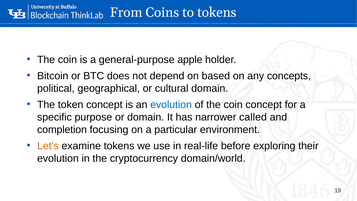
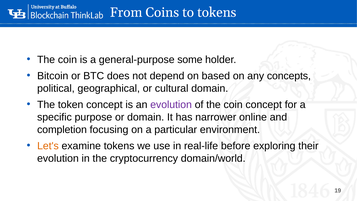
apple: apple -> some
evolution at (171, 104) colour: blue -> purple
called: called -> online
